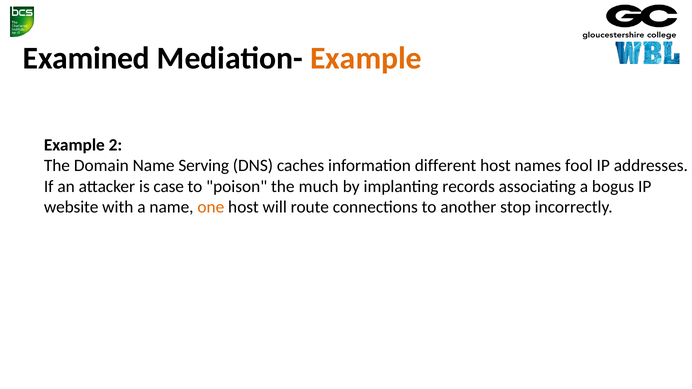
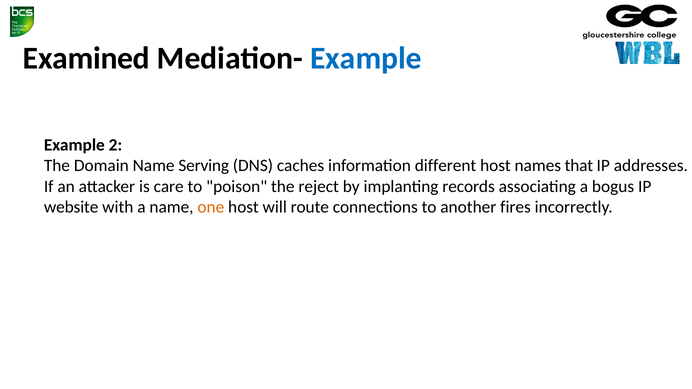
Example at (366, 58) colour: orange -> blue
fool: fool -> that
case: case -> care
much: much -> reject
stop: stop -> fires
